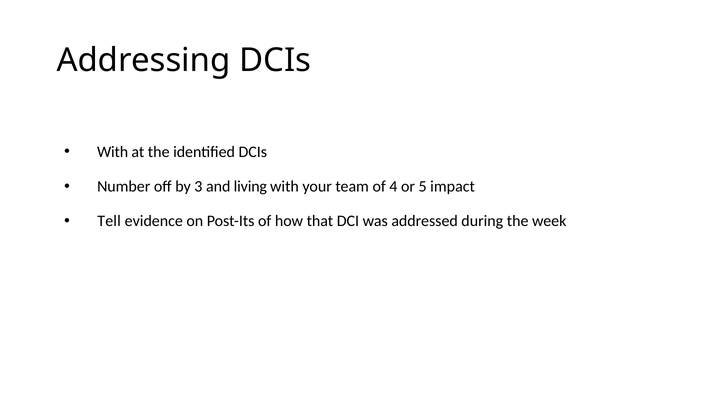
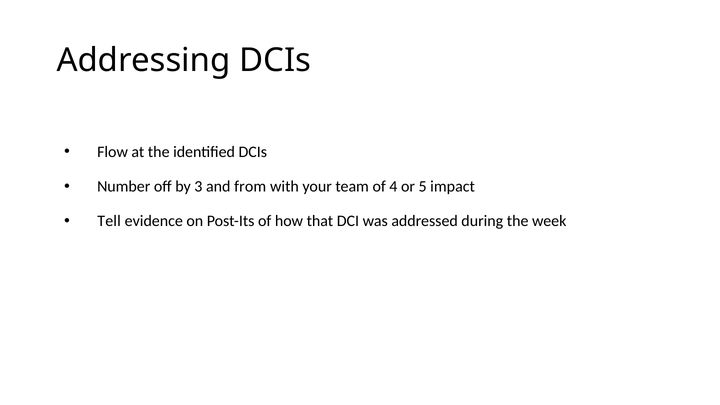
With at (113, 152): With -> Flow
living: living -> from
